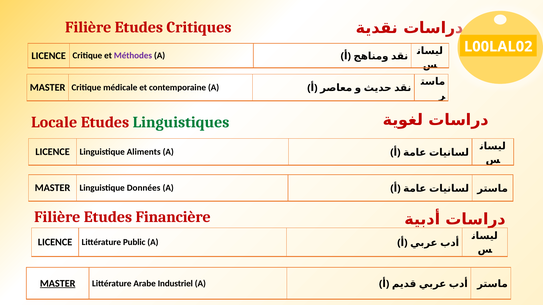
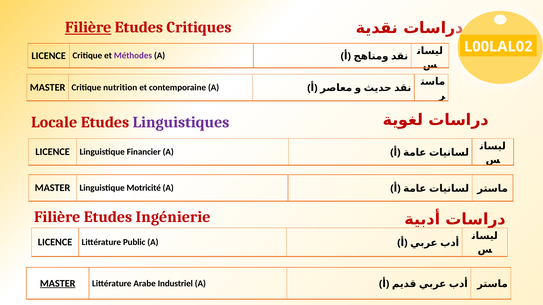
Filière at (88, 27) underline: none -> present
médicale: médicale -> nutrition
Linguistiques colour: green -> purple
Aliments: Aliments -> Financier
Données: Données -> Motricité
Financière: Financière -> Ingénierie
